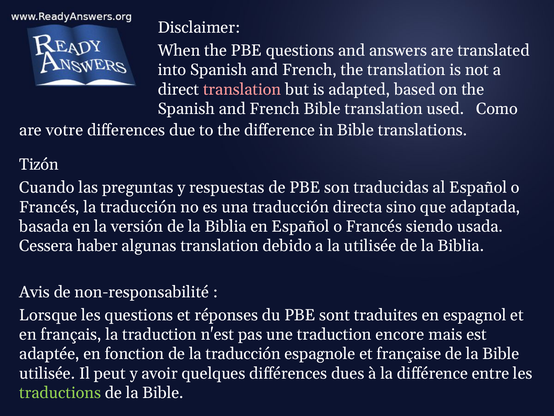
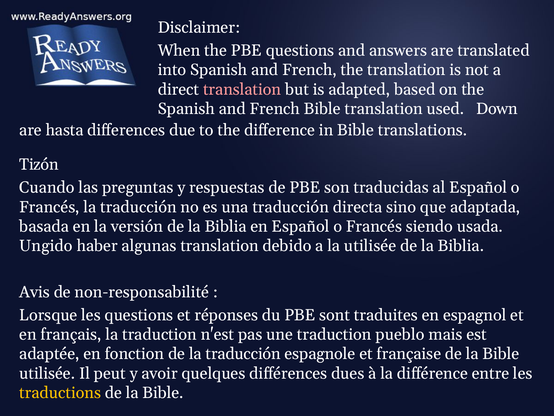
Como: Como -> Down
votre: votre -> hasta
Cessera: Cessera -> Ungido
encore: encore -> pueblo
traductions colour: light green -> yellow
